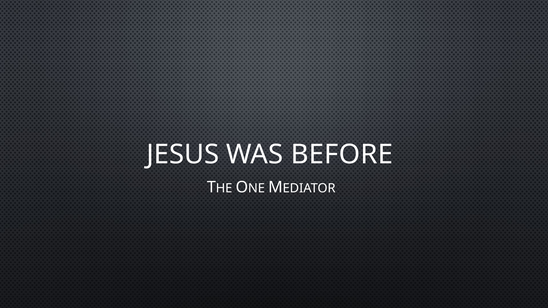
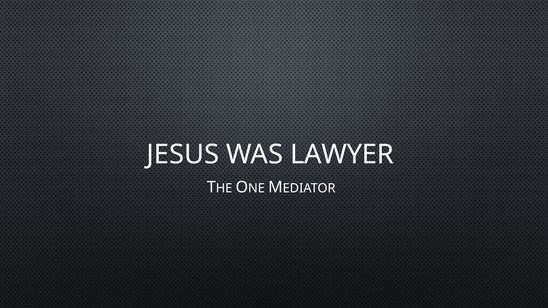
BEFORE: BEFORE -> LAWYER
